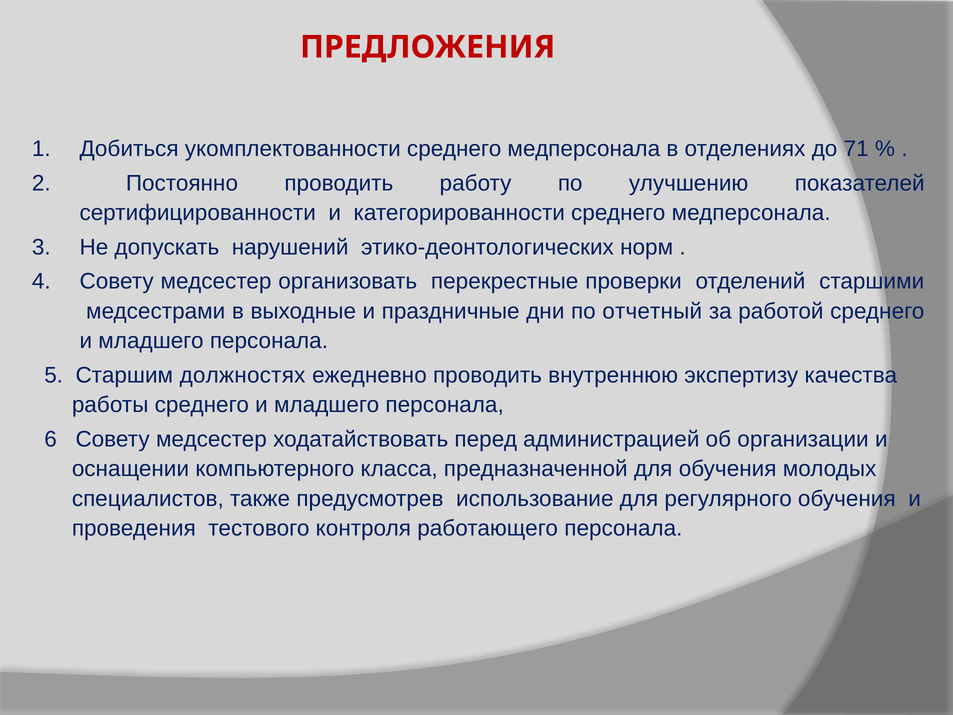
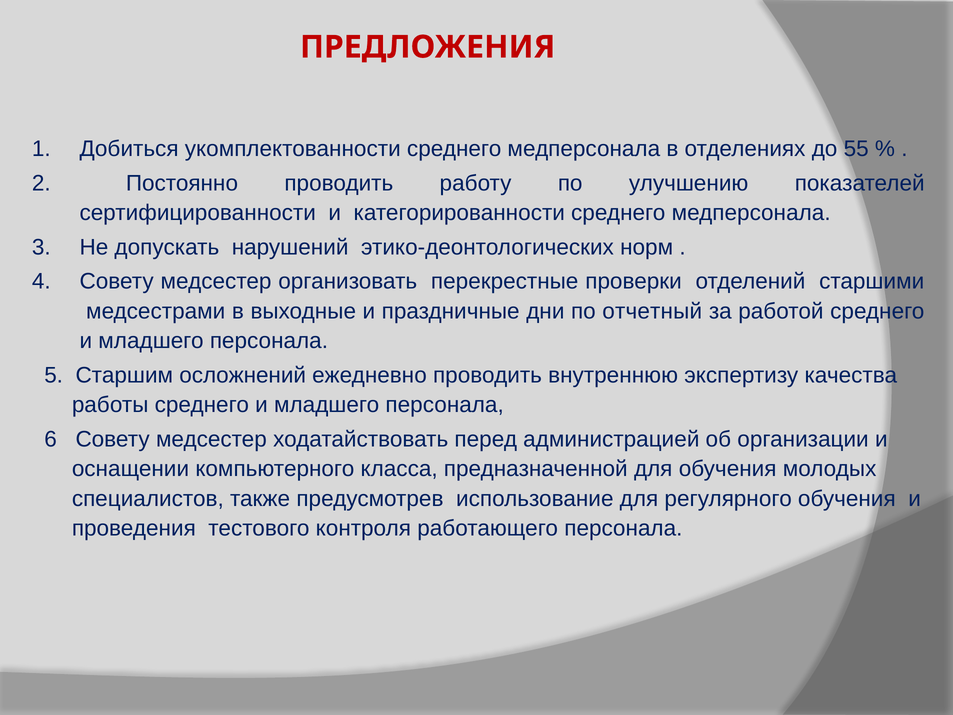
71: 71 -> 55
должностях: должностях -> осложнений
